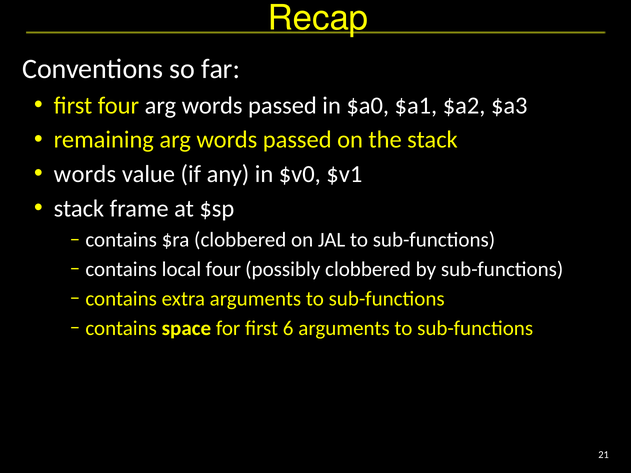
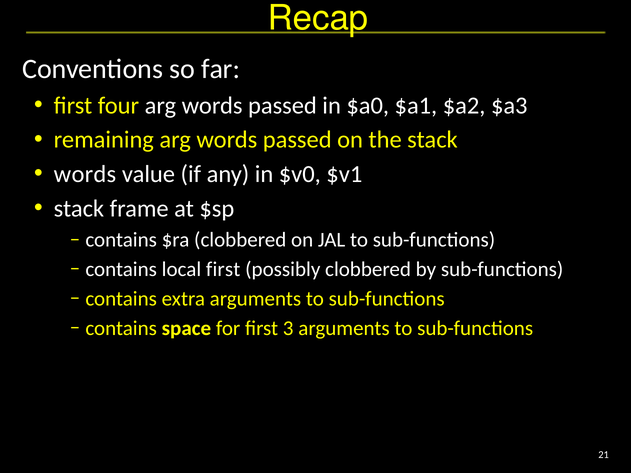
local four: four -> first
6: 6 -> 3
